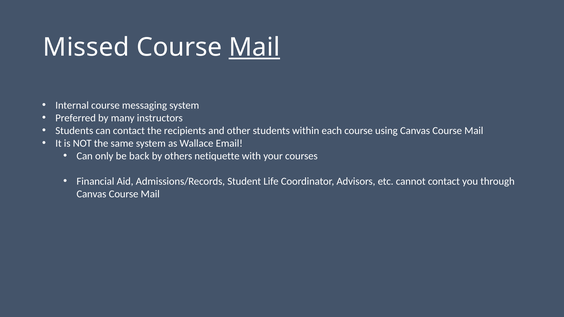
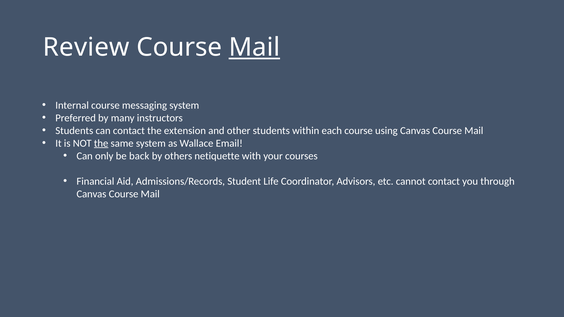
Missed: Missed -> Review
recipients: recipients -> extension
the at (101, 143) underline: none -> present
